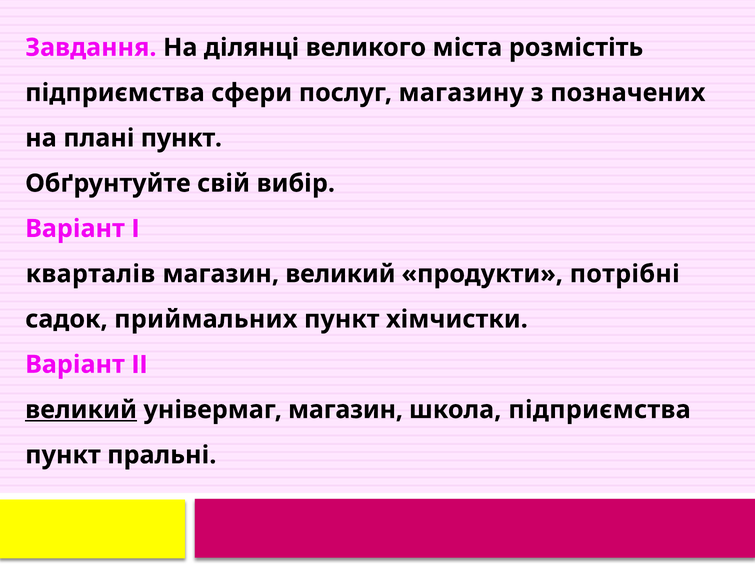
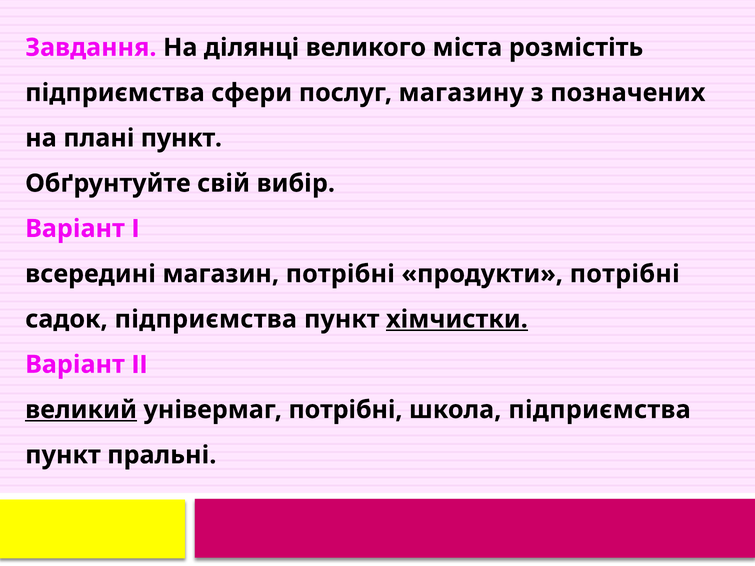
кварталів: кварталів -> всередині
магазин великий: великий -> потрібні
садок приймальних: приймальних -> підприємства
хімчистки underline: none -> present
універмаг магазин: магазин -> потрібні
